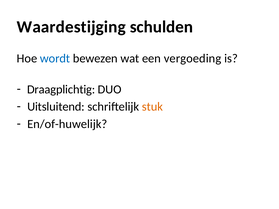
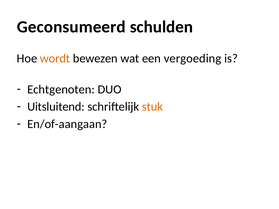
Waardestijging: Waardestijging -> Geconsumeerd
wordt colour: blue -> orange
Draagplichtig: Draagplichtig -> Echtgenoten
En/of-huwelijk: En/of-huwelijk -> En/of-aangaan
